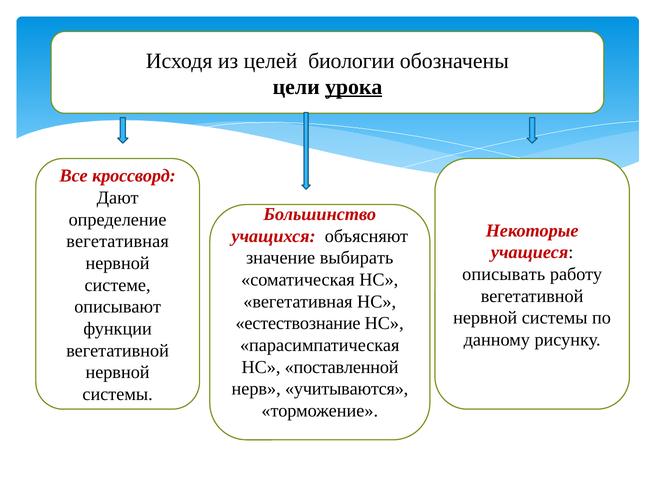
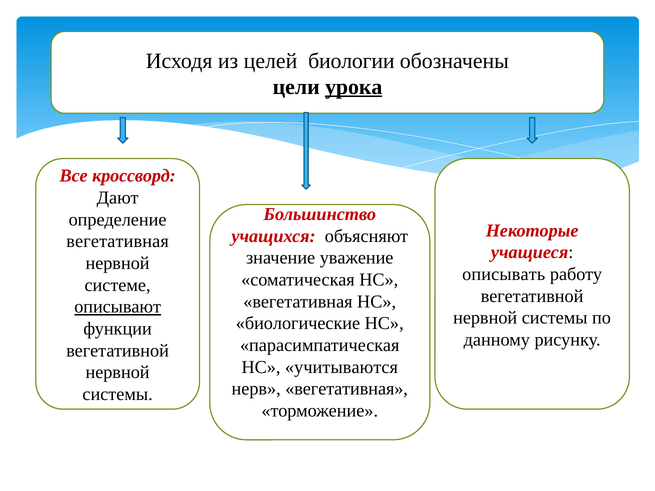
выбирать: выбирать -> уважение
описывают underline: none -> present
естествознание: естествознание -> биологические
поставленной: поставленной -> учитываются
нерв учитываются: учитываются -> вегетативная
